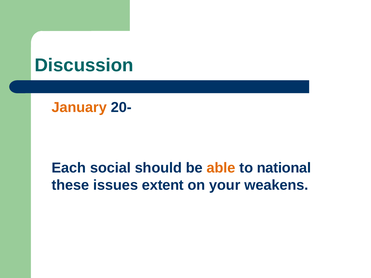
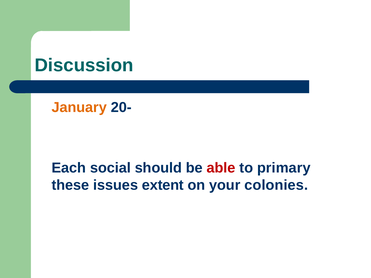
able colour: orange -> red
national: national -> primary
weakens: weakens -> colonies
